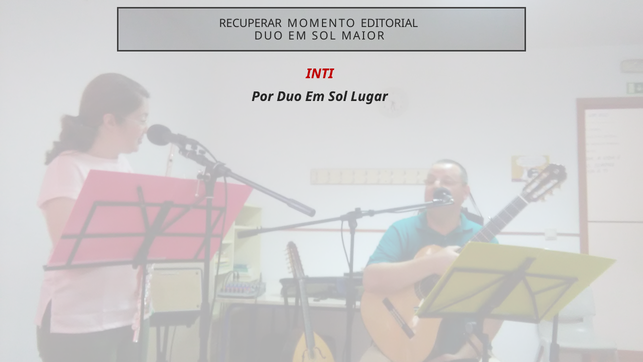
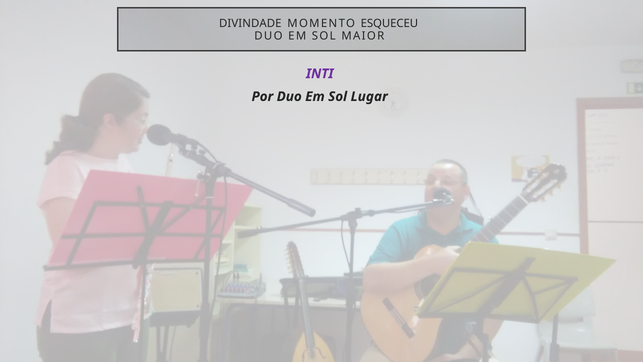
RECUPERAR: RECUPERAR -> DIVINDADE
EDITORIAL: EDITORIAL -> ESQUECEU
INTI colour: red -> purple
